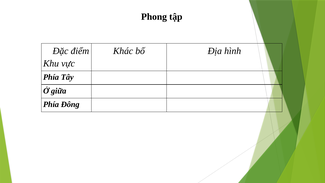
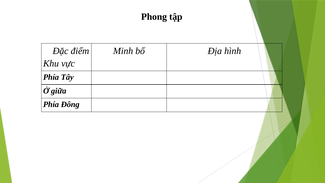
Khác: Khác -> Minh
